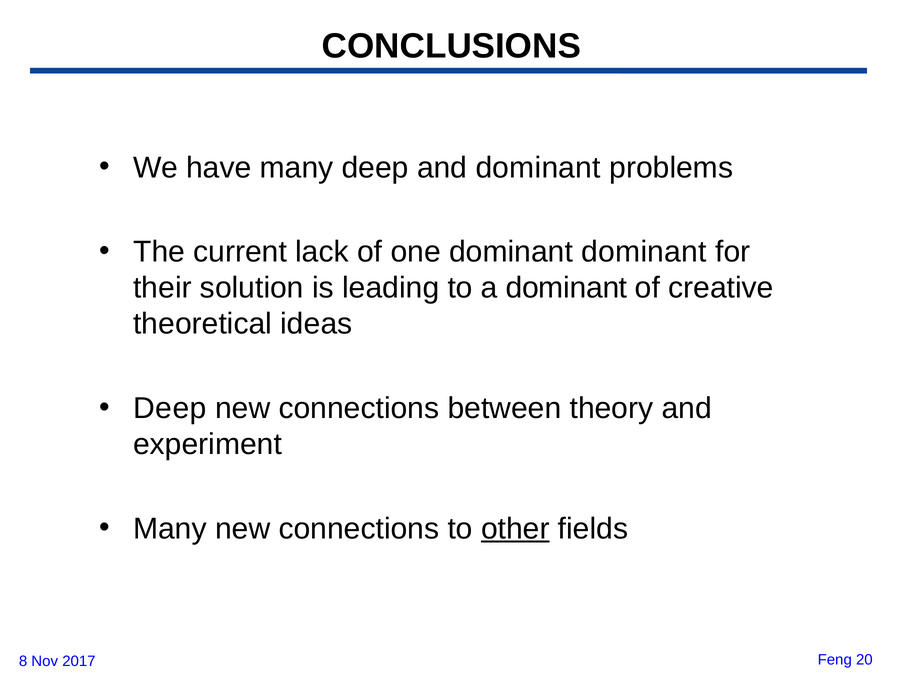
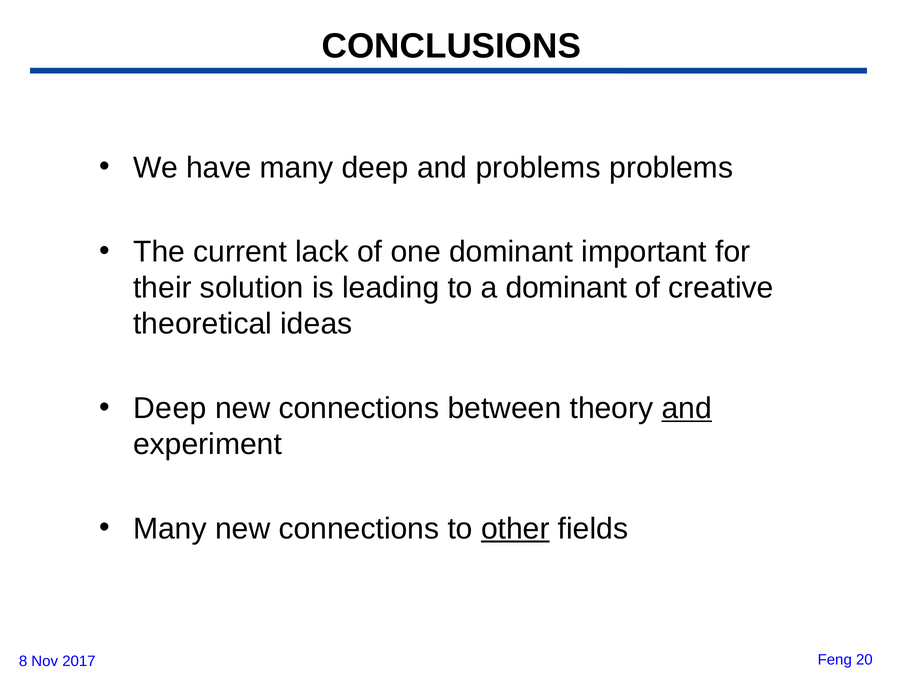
and dominant: dominant -> problems
dominant dominant: dominant -> important
and at (687, 408) underline: none -> present
